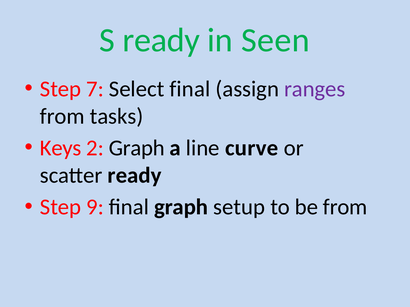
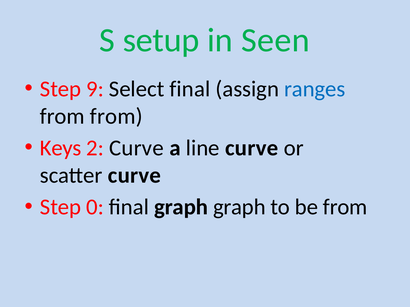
S ready: ready -> setup
7: 7 -> 9
ranges colour: purple -> blue
from tasks: tasks -> from
2 Graph: Graph -> Curve
scatter ready: ready -> curve
9: 9 -> 0
graph setup: setup -> graph
